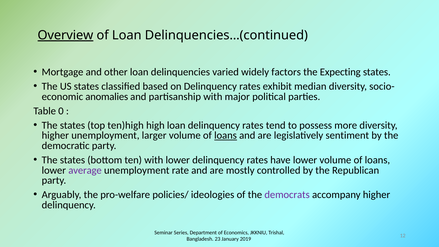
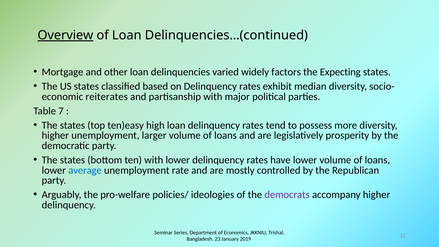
anomalies: anomalies -> reiterates
0: 0 -> 7
ten)high: ten)high -> ten)easy
loans at (226, 135) underline: present -> none
sentiment: sentiment -> prosperity
average colour: purple -> blue
